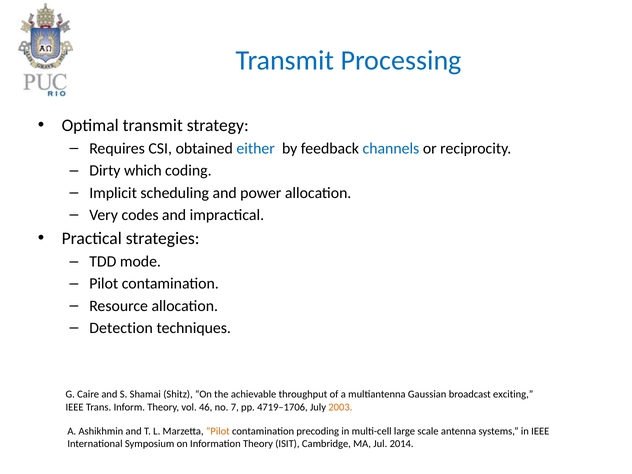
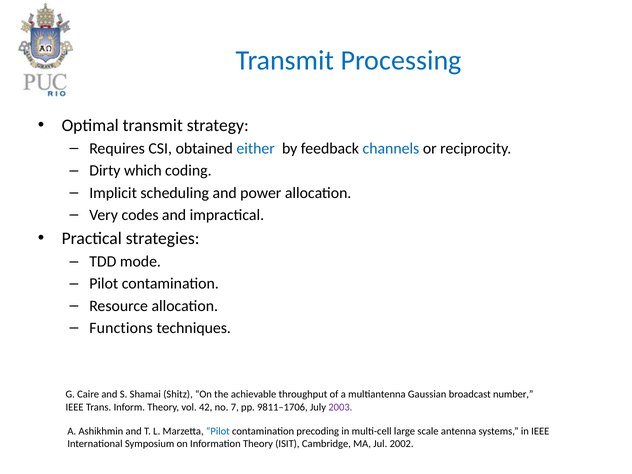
Detection: Detection -> Functions
exciting: exciting -> number
46: 46 -> 42
4719–1706: 4719–1706 -> 9811–1706
2003 colour: orange -> purple
Pilot at (218, 431) colour: orange -> blue
2014: 2014 -> 2002
